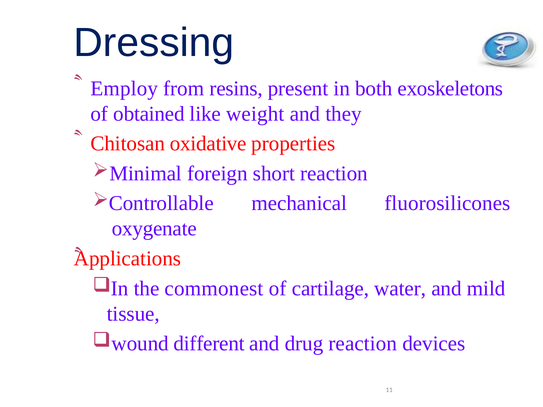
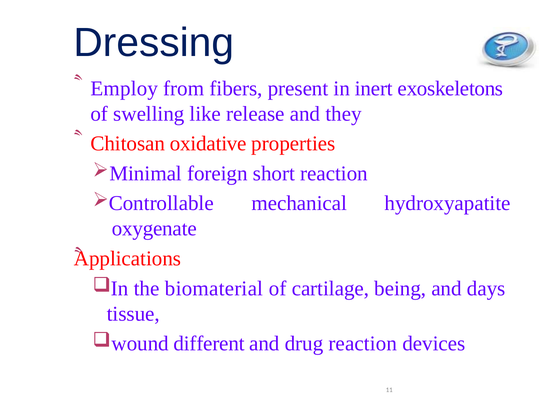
resins: resins -> fibers
both: both -> inert
obtained: obtained -> swelling
weight: weight -> release
fluorosilicones: fluorosilicones -> hydroxyapatite
commonest: commonest -> biomaterial
water: water -> being
mild: mild -> days
